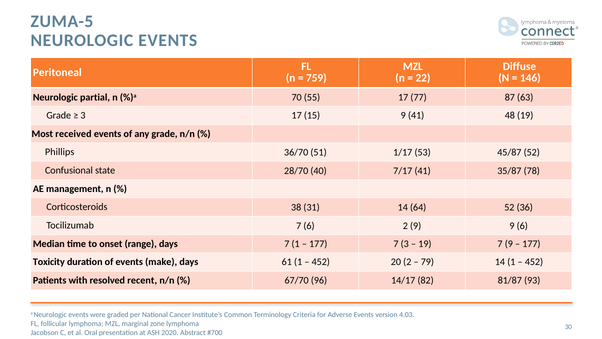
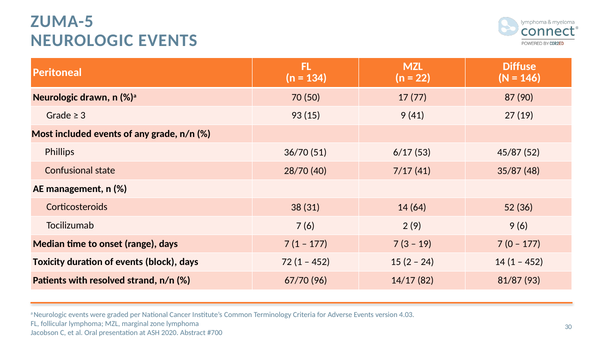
759: 759 -> 134
partial: partial -> drawn
55: 55 -> 50
63: 63 -> 90
3 17: 17 -> 93
48: 48 -> 27
received: received -> included
1/17: 1/17 -> 6/17
78: 78 -> 48
7 9: 9 -> 0
make: make -> block
61: 61 -> 72
452 20: 20 -> 15
79: 79 -> 24
recent: recent -> strand
